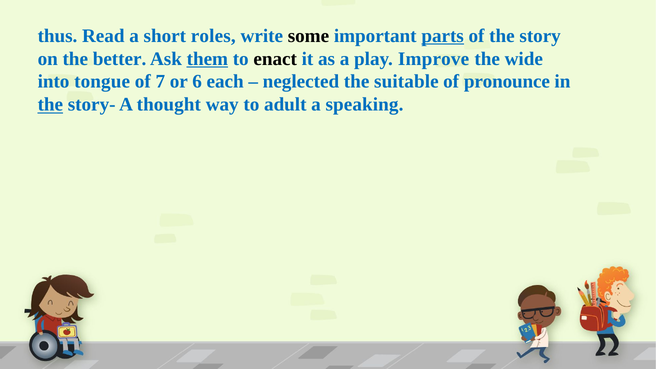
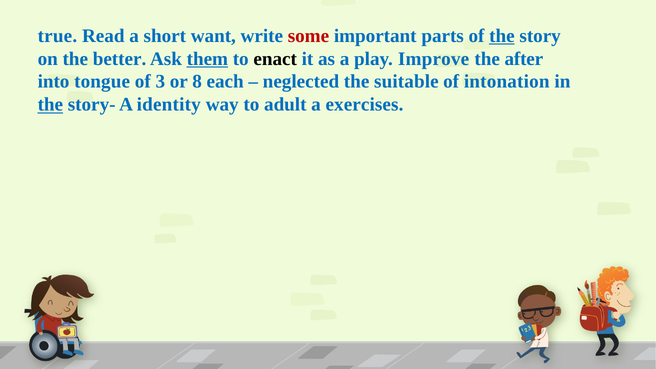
thus: thus -> true
roles: roles -> want
some colour: black -> red
parts underline: present -> none
the at (502, 36) underline: none -> present
wide: wide -> after
7: 7 -> 3
6: 6 -> 8
pronounce: pronounce -> intonation
thought: thought -> identity
speaking: speaking -> exercises
